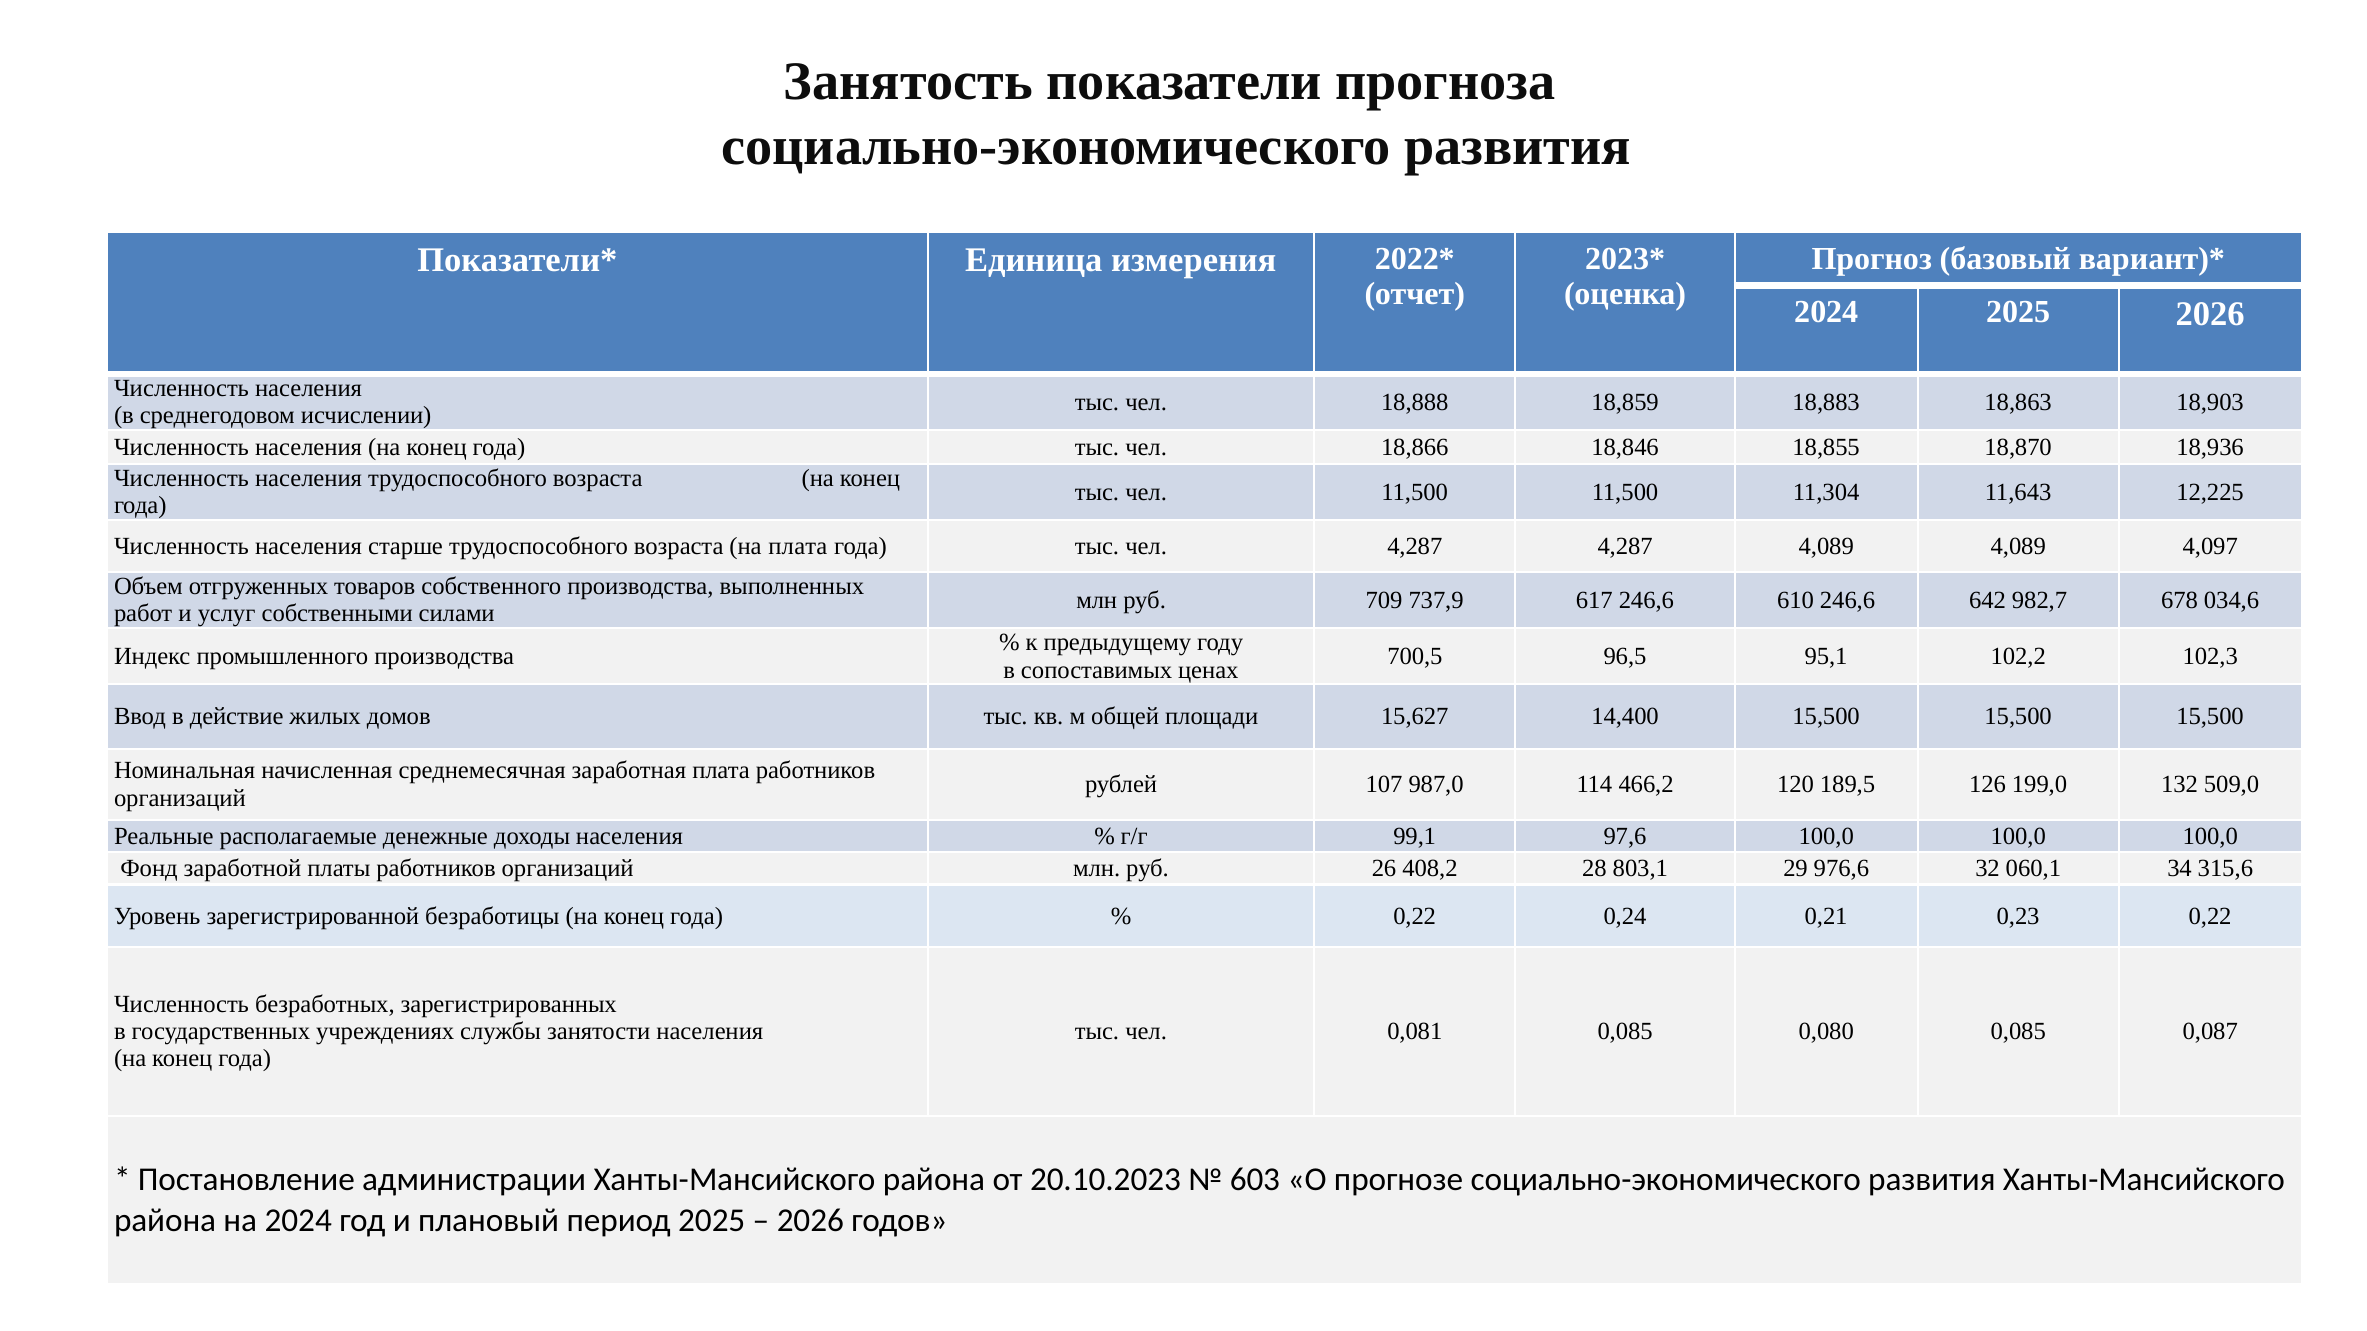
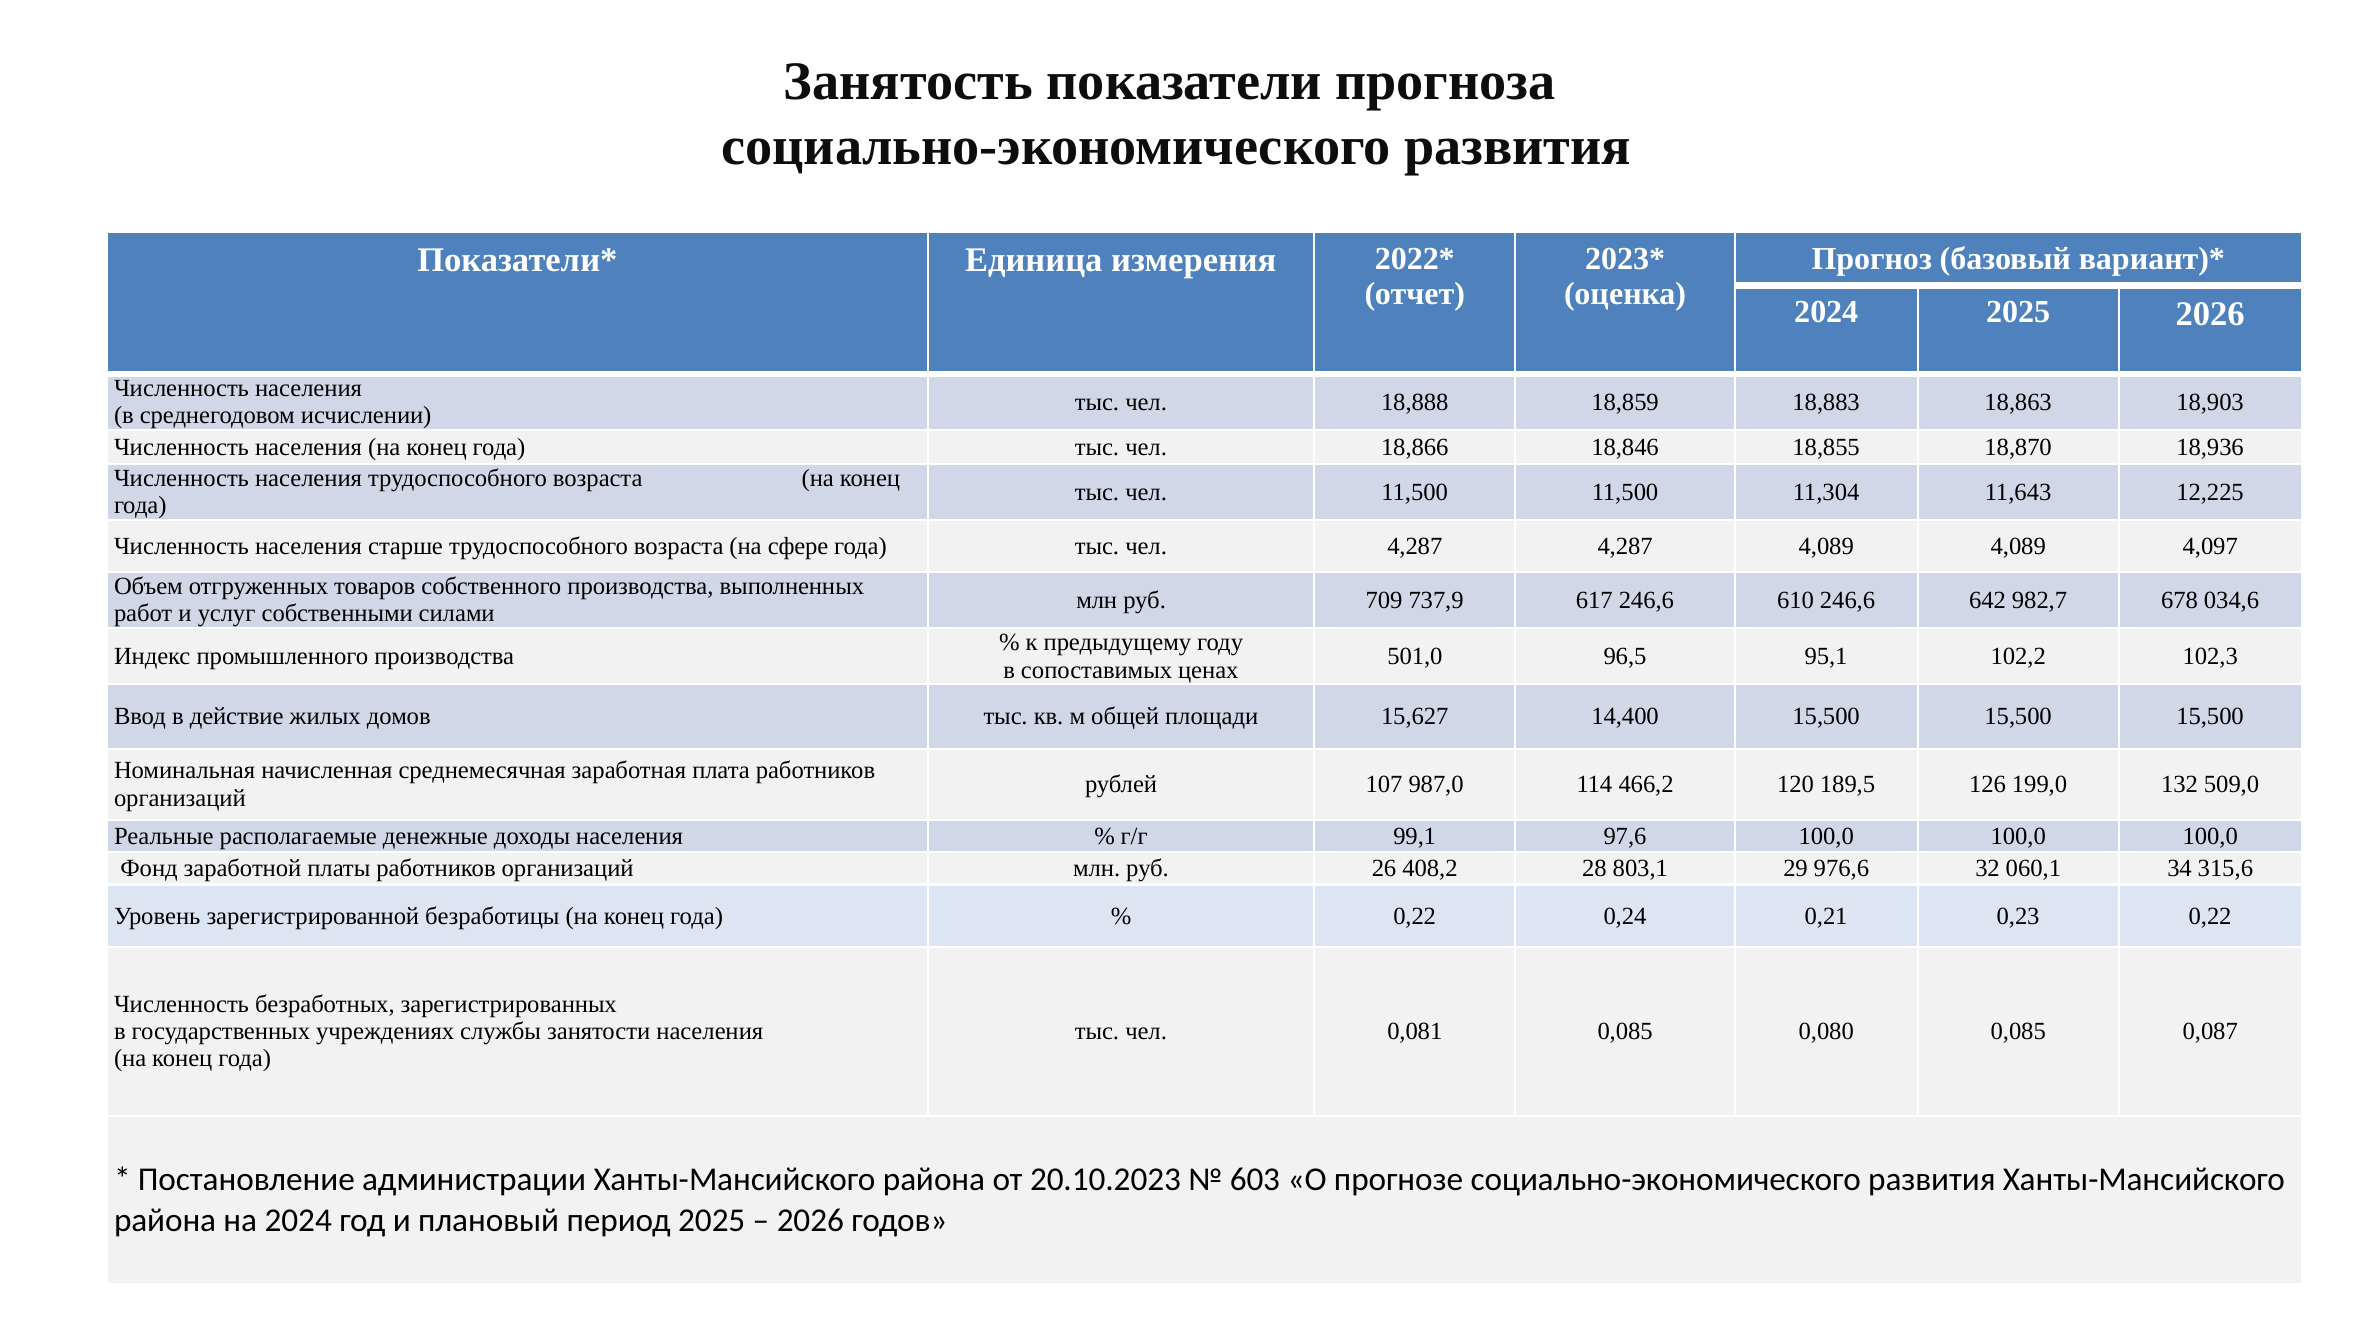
на плата: плата -> сфере
700,5: 700,5 -> 501,0
